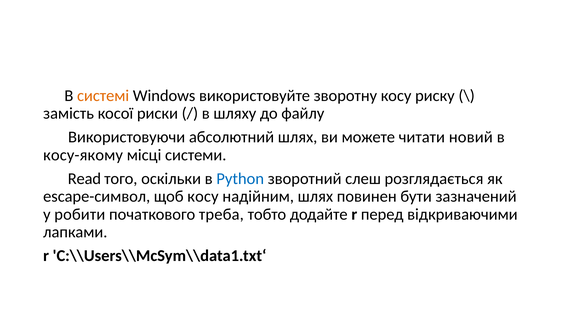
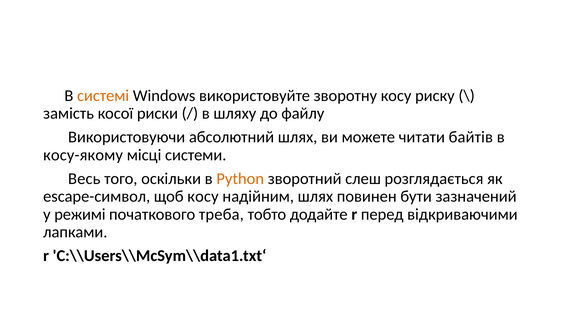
новий: новий -> байтів
Read: Read -> Весь
Python colour: blue -> orange
робити: робити -> режимі
